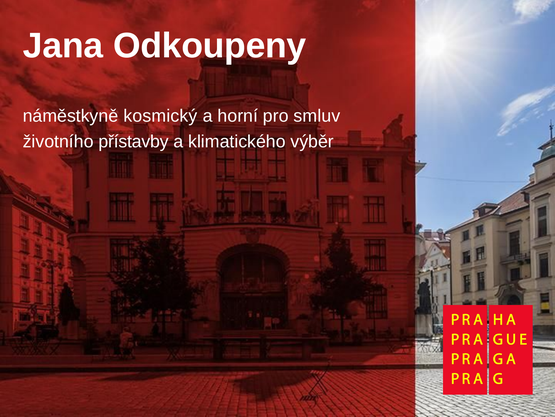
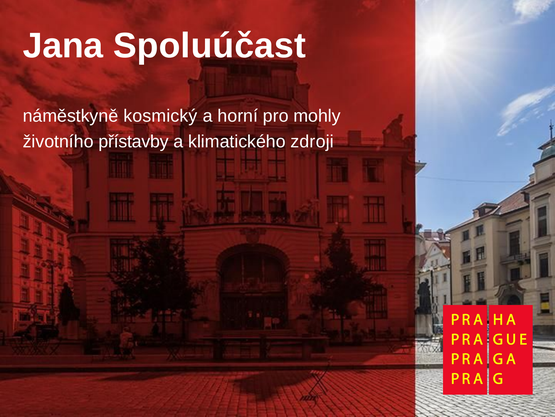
Odkoupeny: Odkoupeny -> Spoluúčast
smluv: smluv -> mohly
výběr: výběr -> zdroji
